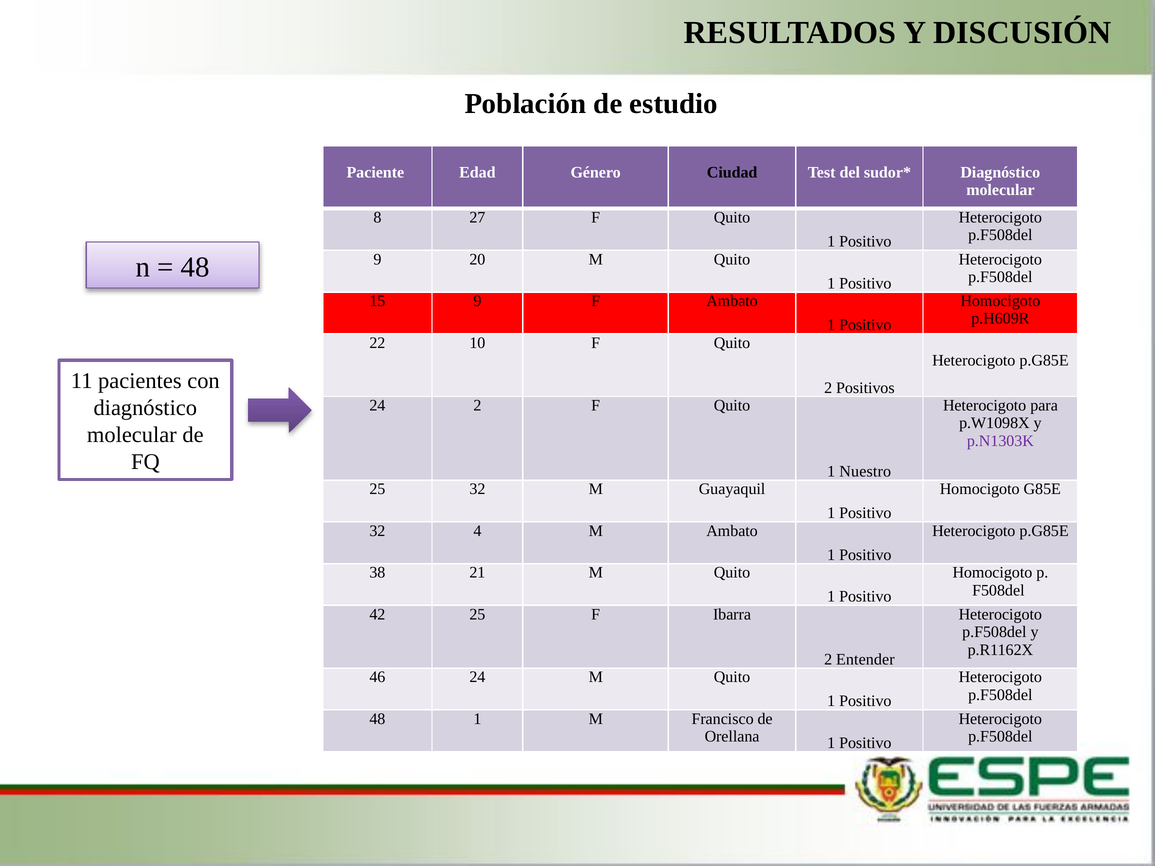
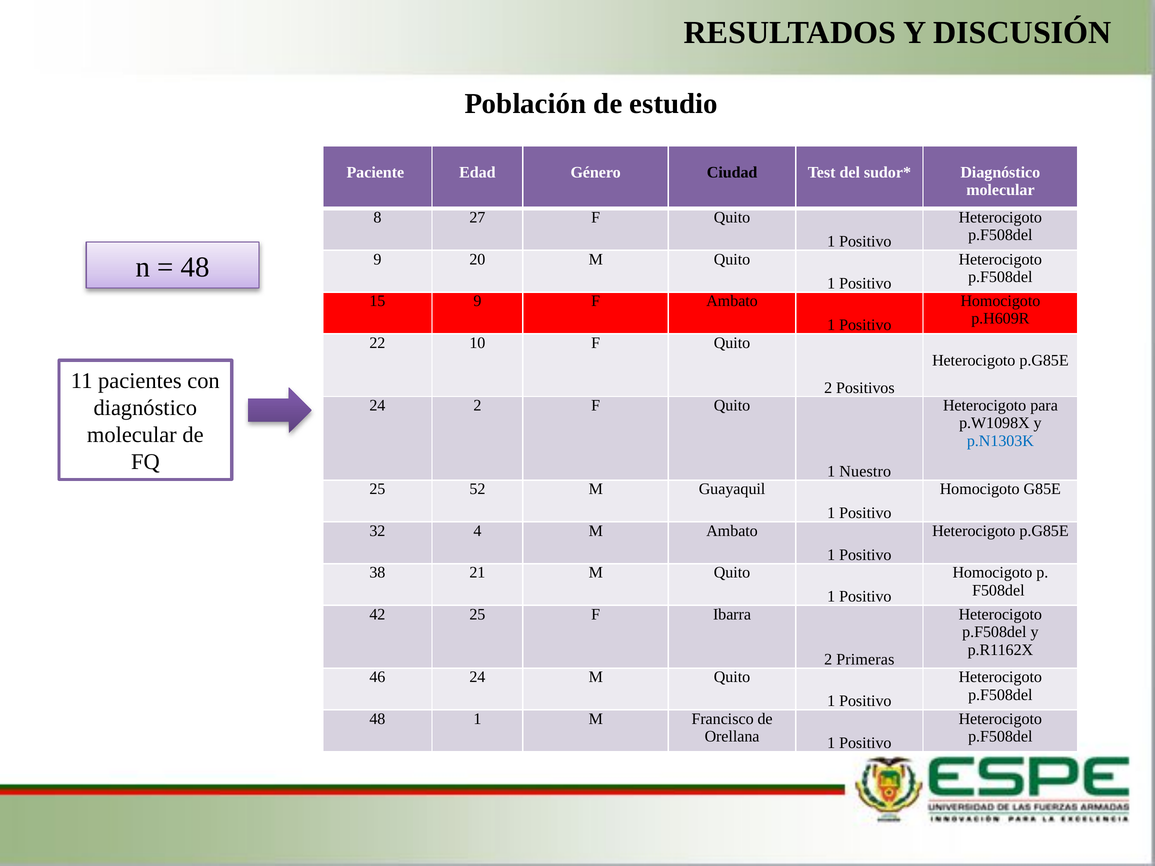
p.N1303K colour: purple -> blue
25 32: 32 -> 52
Entender: Entender -> Primeras
